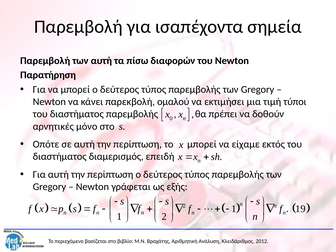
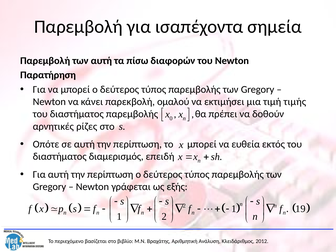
τύποι: τύποι -> τιμής
μόνο: μόνο -> ρίζες
είχαμε: είχαμε -> ευθεία
